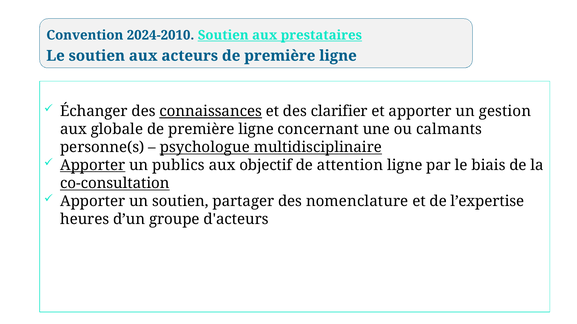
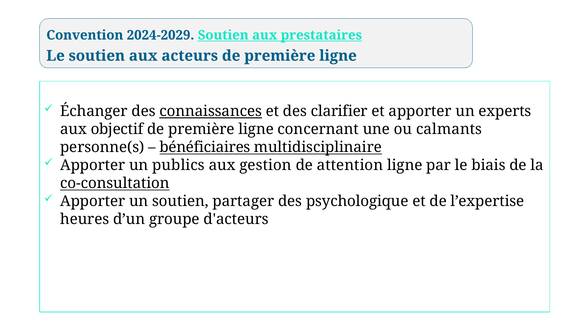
2024-2010: 2024-2010 -> 2024-2029
gestion: gestion -> experts
globale: globale -> objectif
psychologue: psychologue -> bénéficiaires
Apporter at (93, 166) underline: present -> none
objectif: objectif -> gestion
nomenclature: nomenclature -> psychologique
